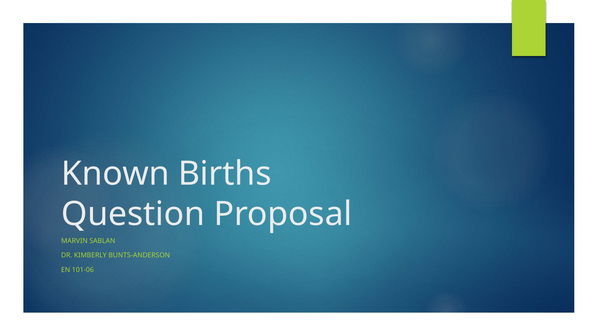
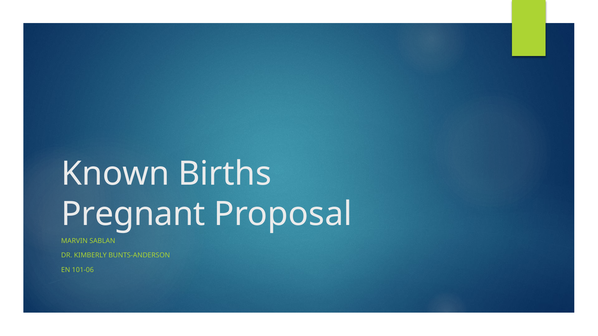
Question: Question -> Pregnant
